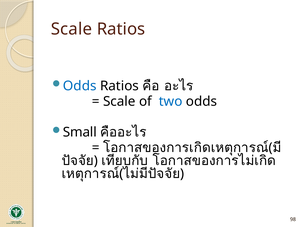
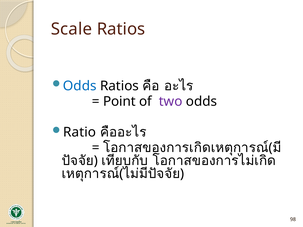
Scale at (119, 101): Scale -> Point
two colour: blue -> purple
Small: Small -> Ratio
